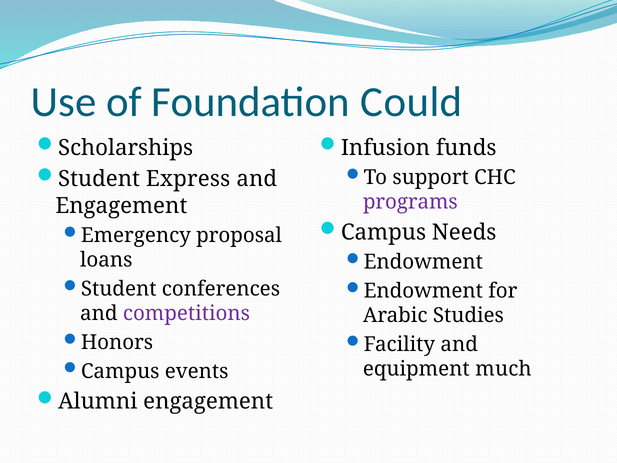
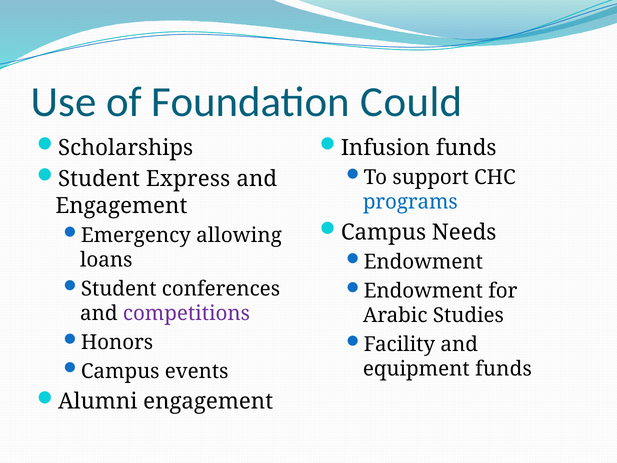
programs colour: purple -> blue
proposal: proposal -> allowing
equipment much: much -> funds
